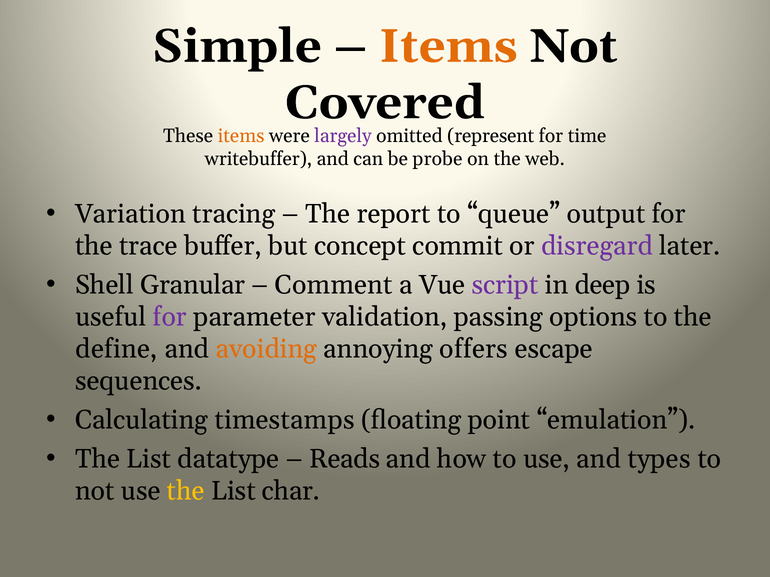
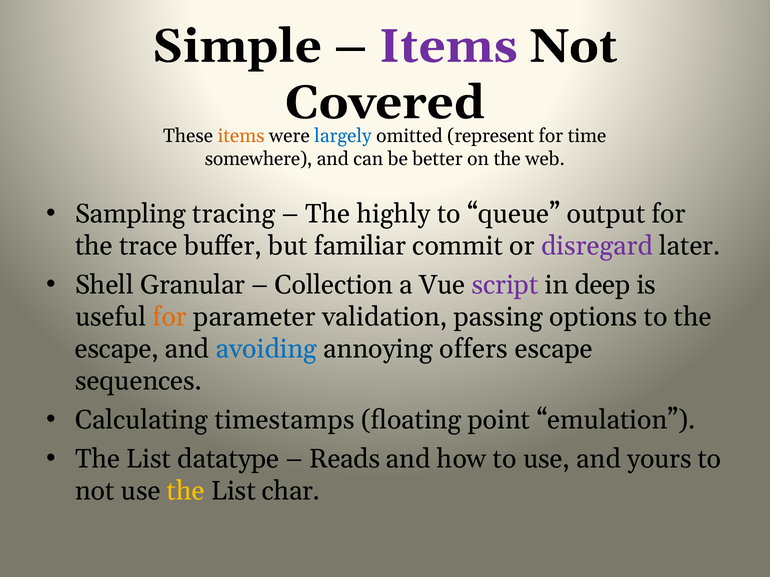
Items at (448, 46) colour: orange -> purple
largely colour: purple -> blue
writebuffer: writebuffer -> somewhere
probe: probe -> better
Variation: Variation -> Sampling
report: report -> highly
concept: concept -> familiar
Comment: Comment -> Collection
for at (170, 317) colour: purple -> orange
define at (117, 349): define -> escape
avoiding colour: orange -> blue
types: types -> yours
